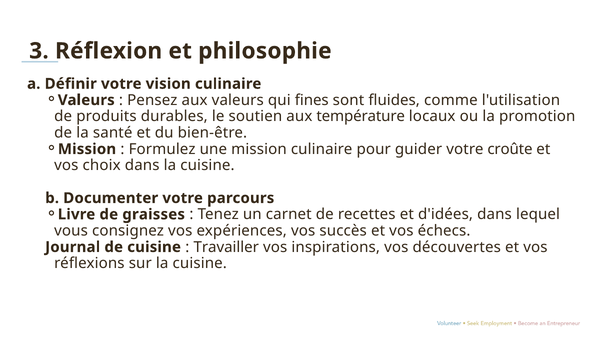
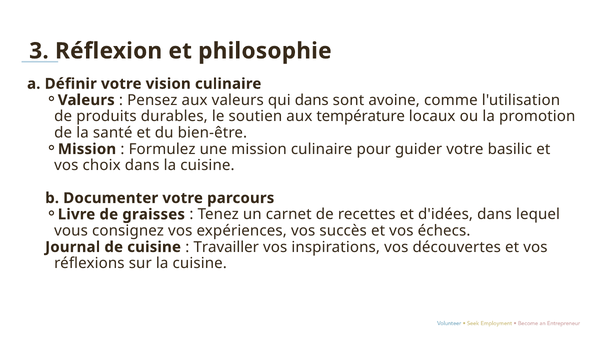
qui fines: fines -> dans
fluides: fluides -> avoine
croûte: croûte -> basilic
